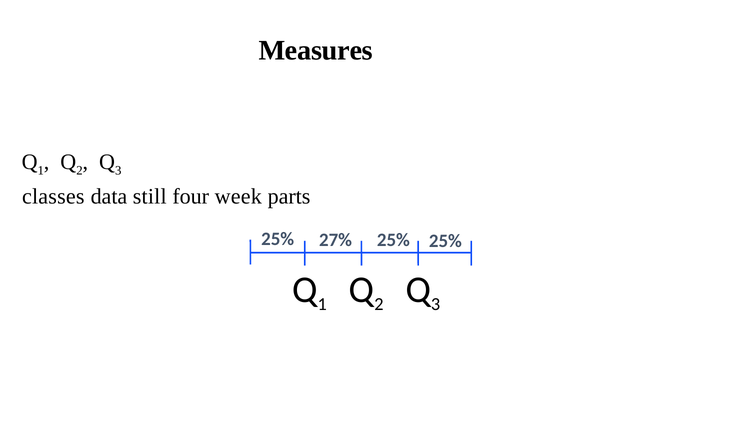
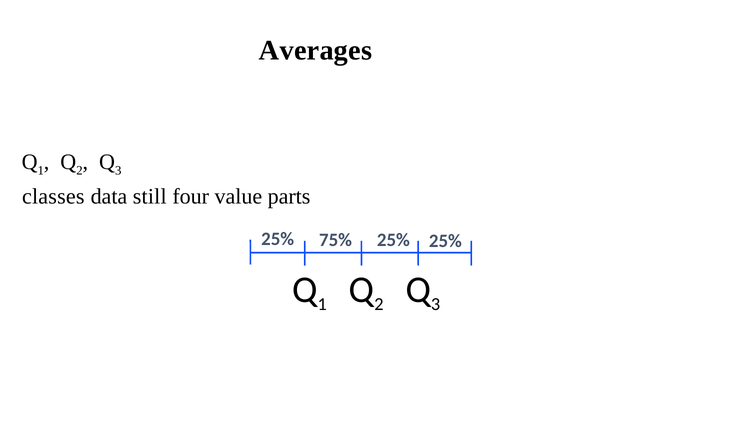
Measures: Measures -> Averages
week: week -> value
27%: 27% -> 75%
